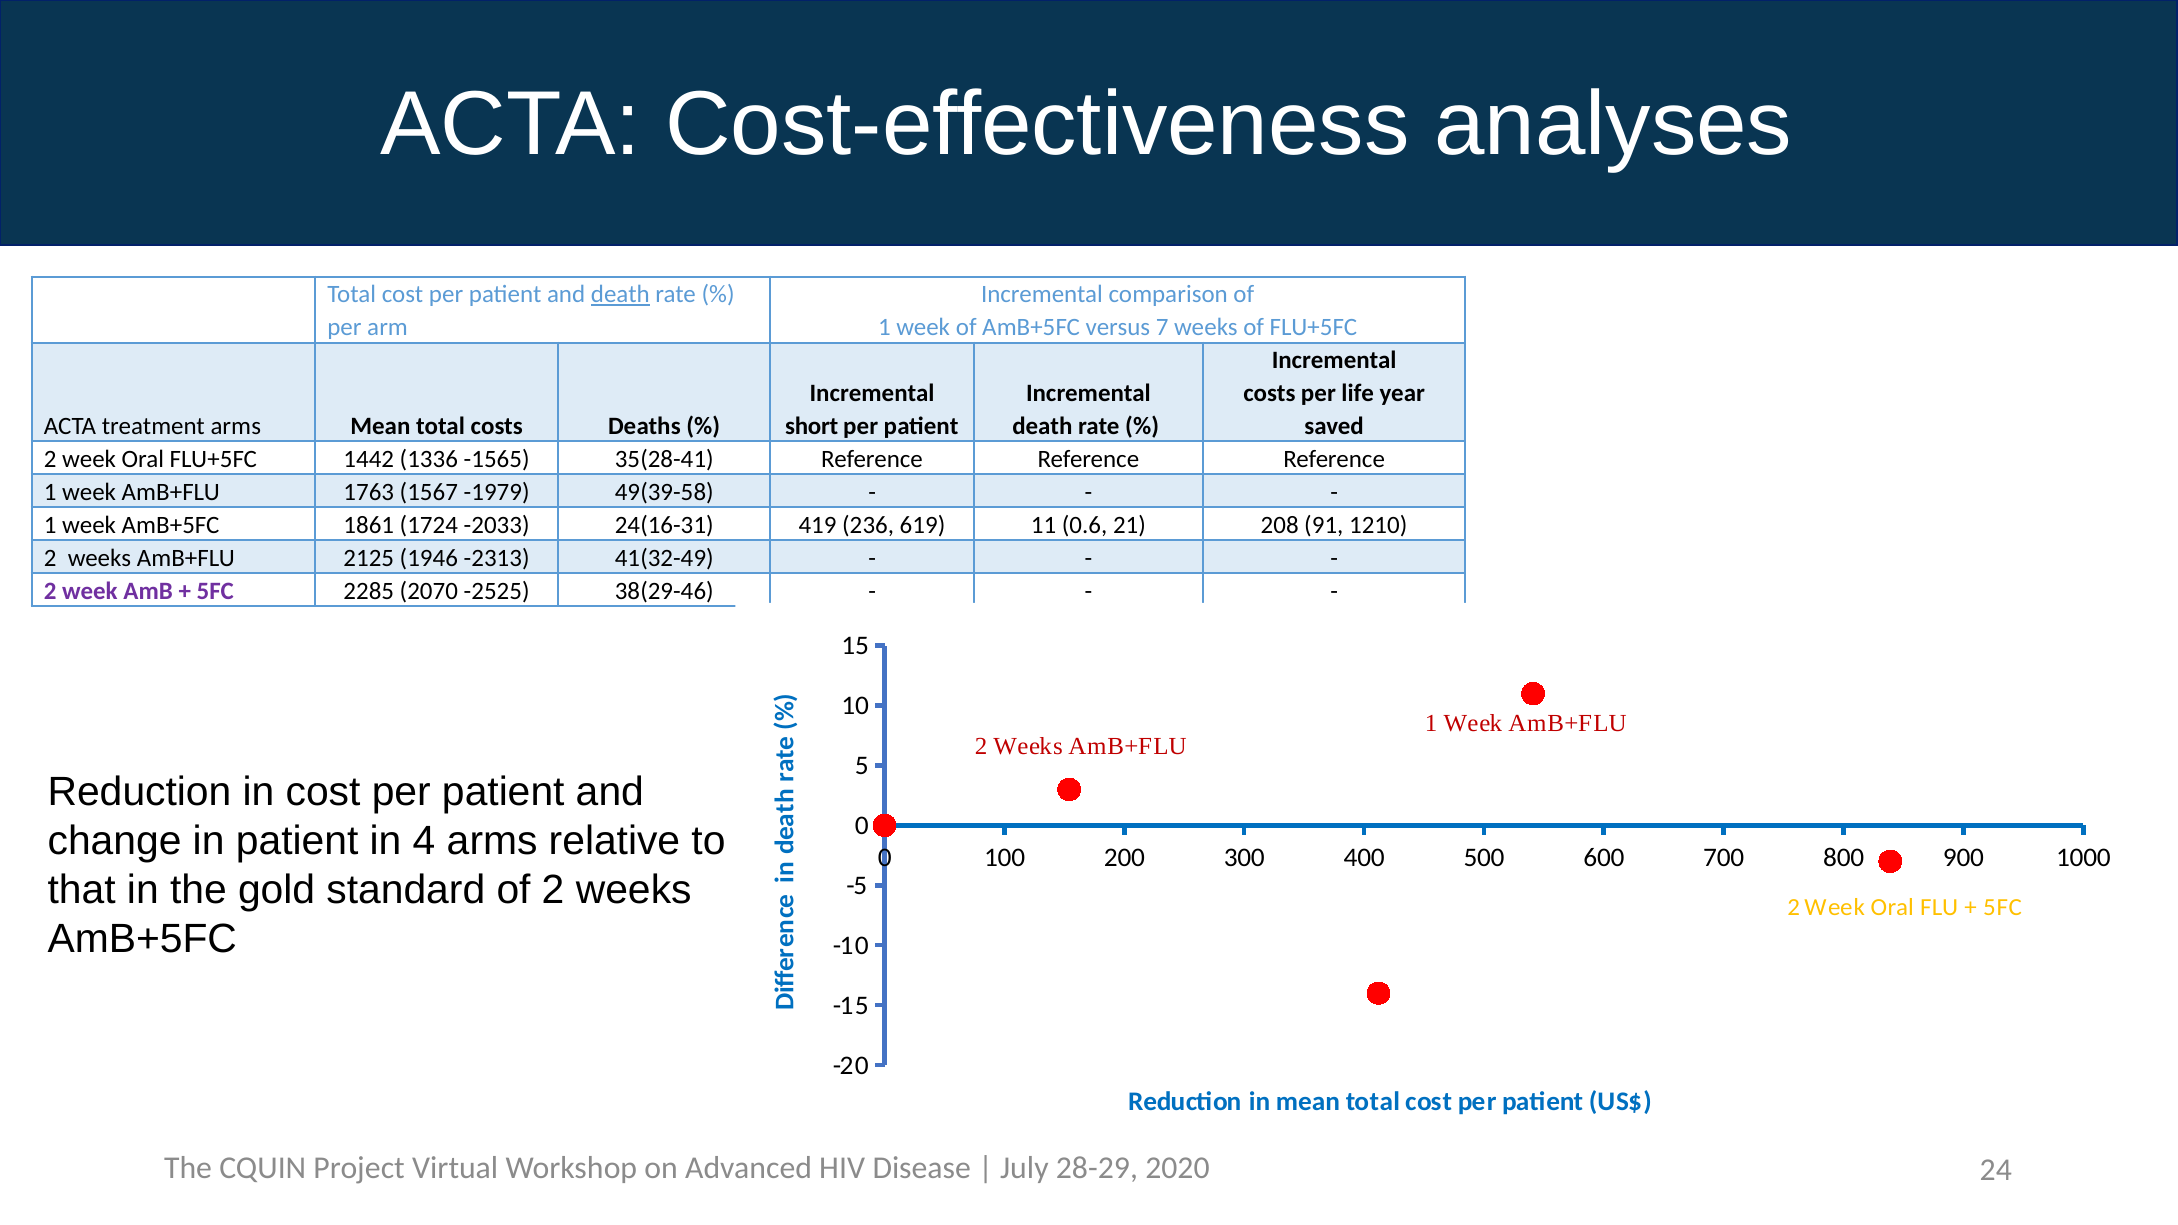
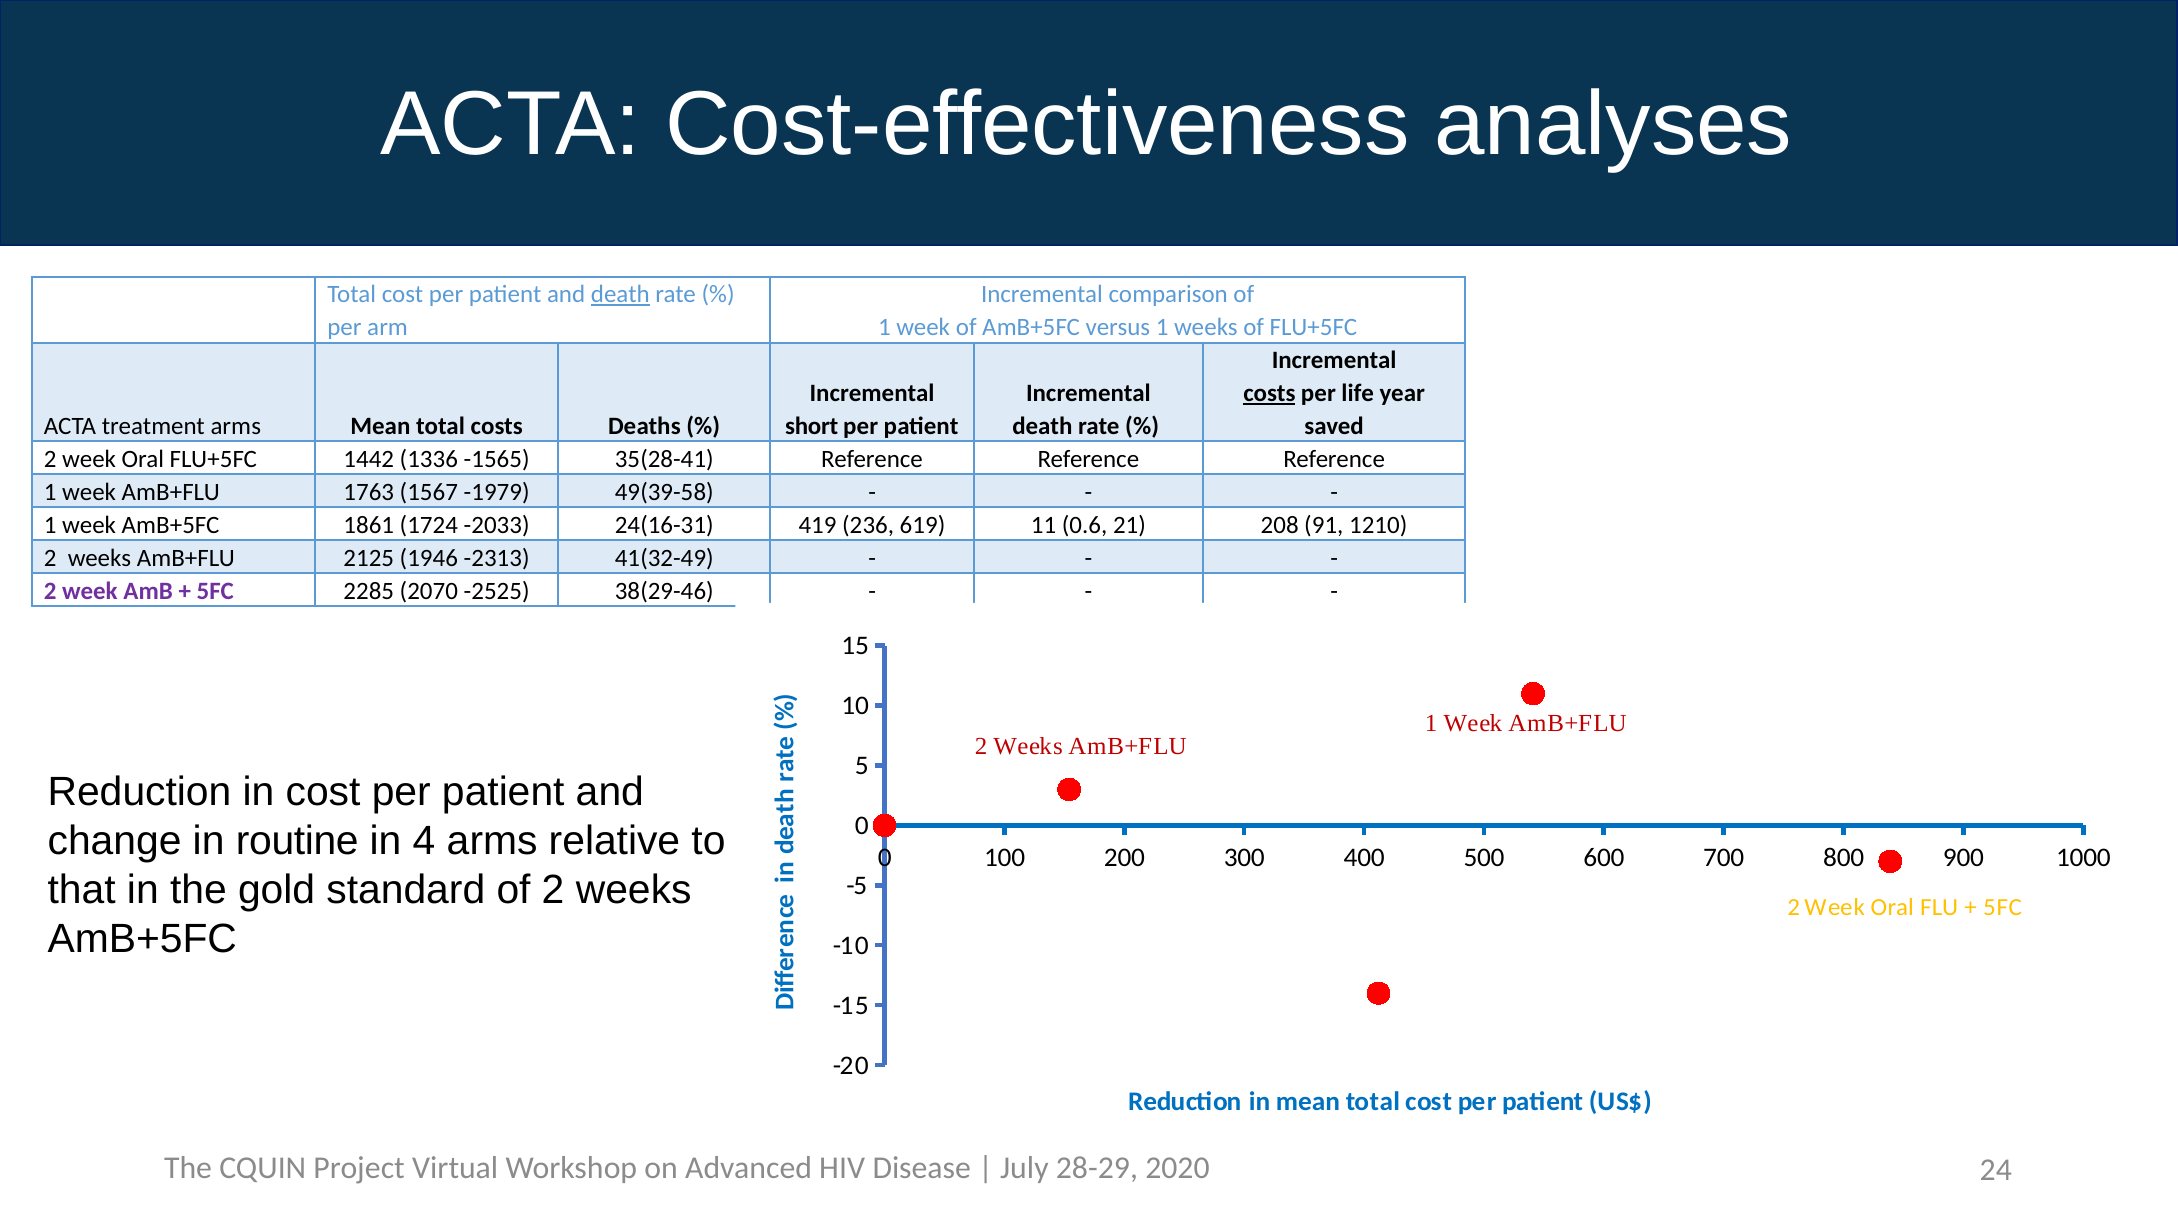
versus 7: 7 -> 1
costs at (1269, 393) underline: none -> present
in patient: patient -> routine
